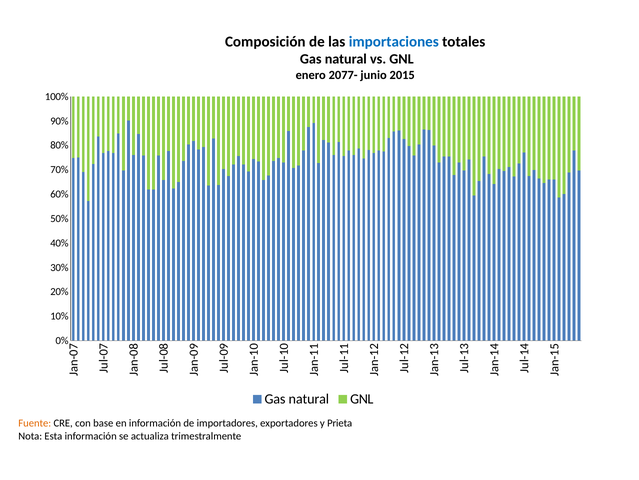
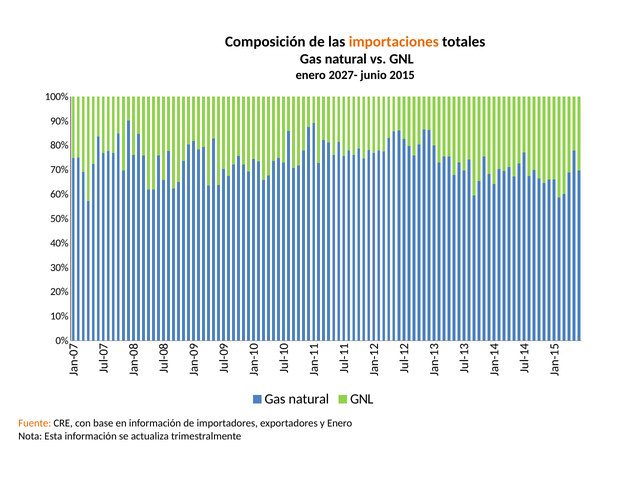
importaciones colour: blue -> orange
2077-: 2077- -> 2027-
y Prieta: Prieta -> Enero
